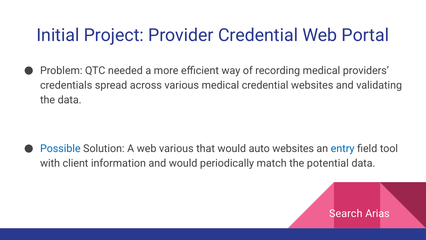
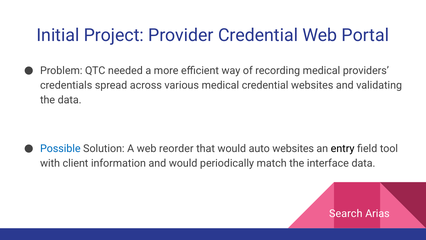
web various: various -> reorder
entry colour: blue -> black
potential: potential -> interface
